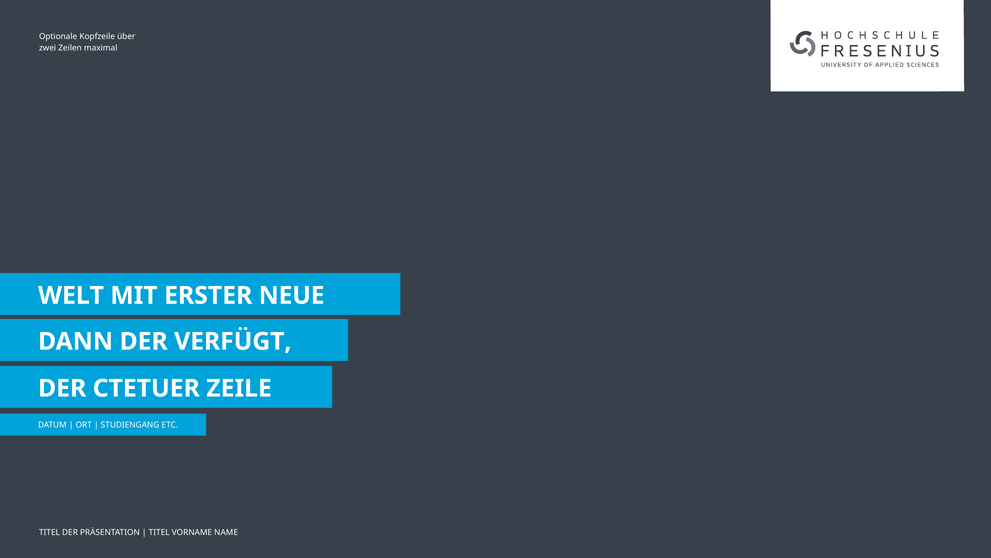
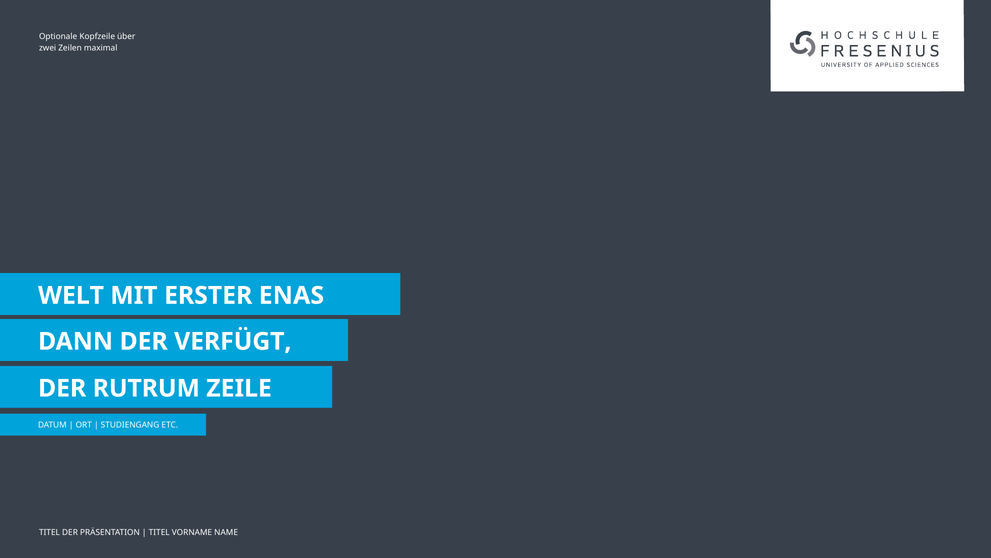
NEUE: NEUE -> ENAS
CTETUER: CTETUER -> RUTRUM
